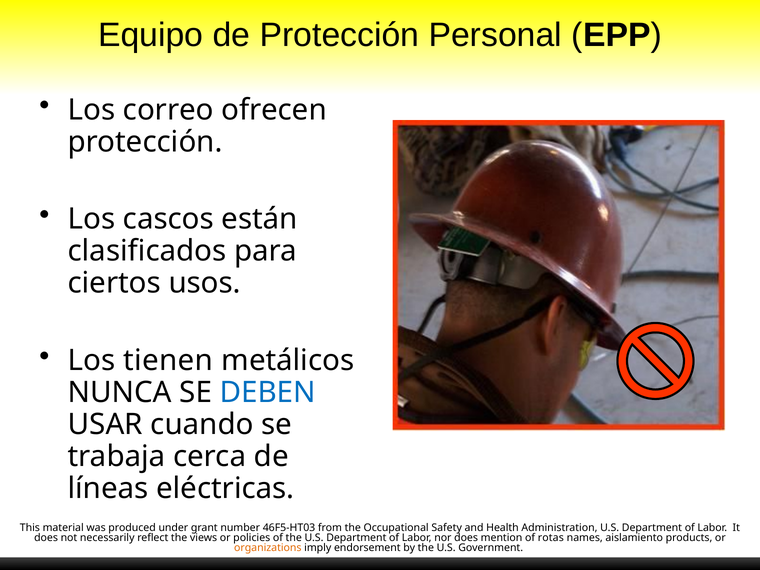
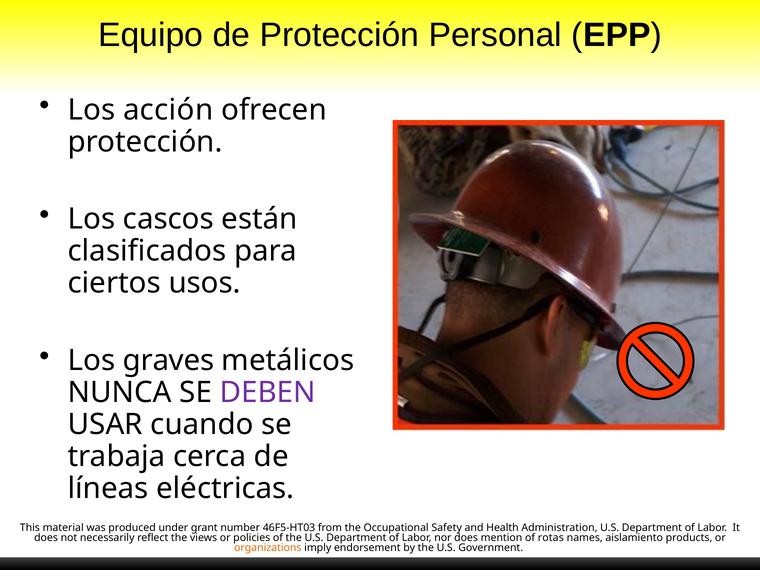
correo: correo -> acción
tienen: tienen -> graves
DEBEN colour: blue -> purple
